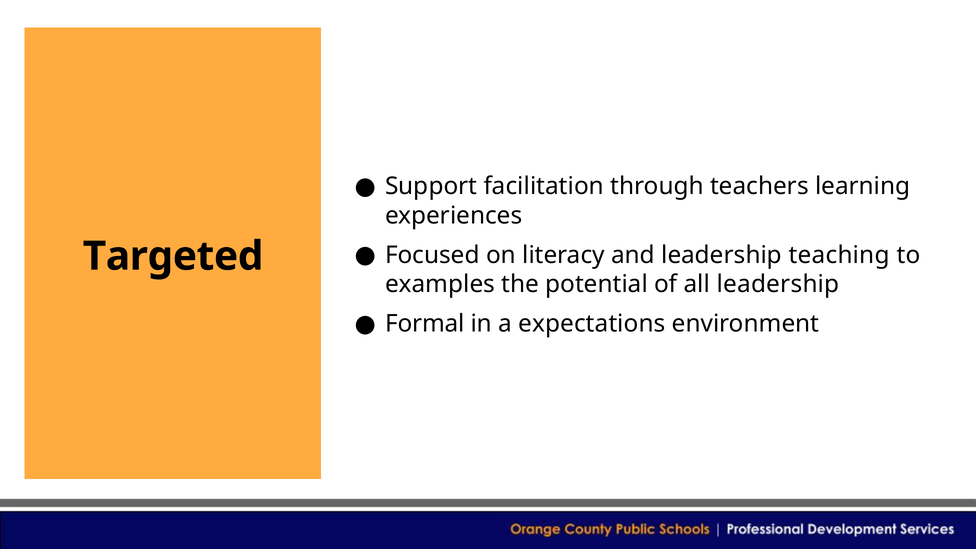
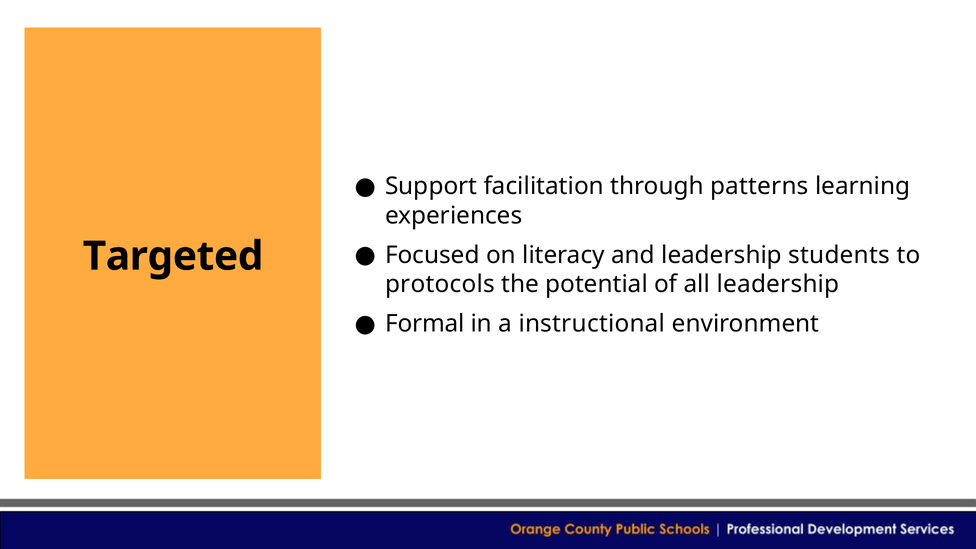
teachers: teachers -> patterns
teaching: teaching -> students
examples: examples -> protocols
expectations: expectations -> instructional
